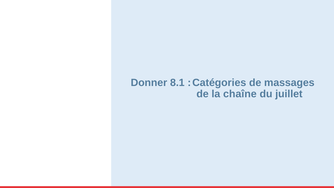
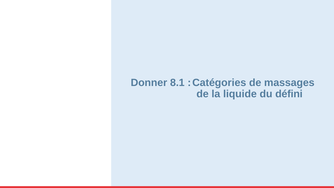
chaîne: chaîne -> liquide
juillet: juillet -> défini
